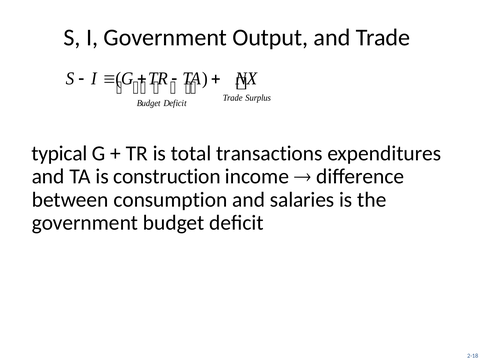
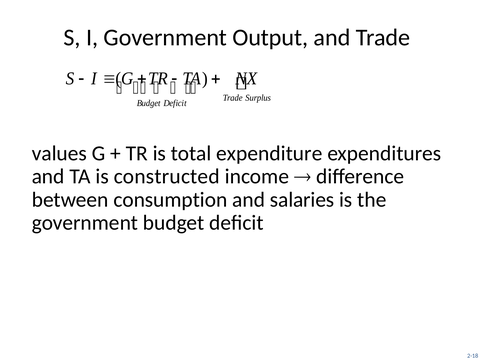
typical: typical -> values
transactions: transactions -> expenditure
construction: construction -> constructed
